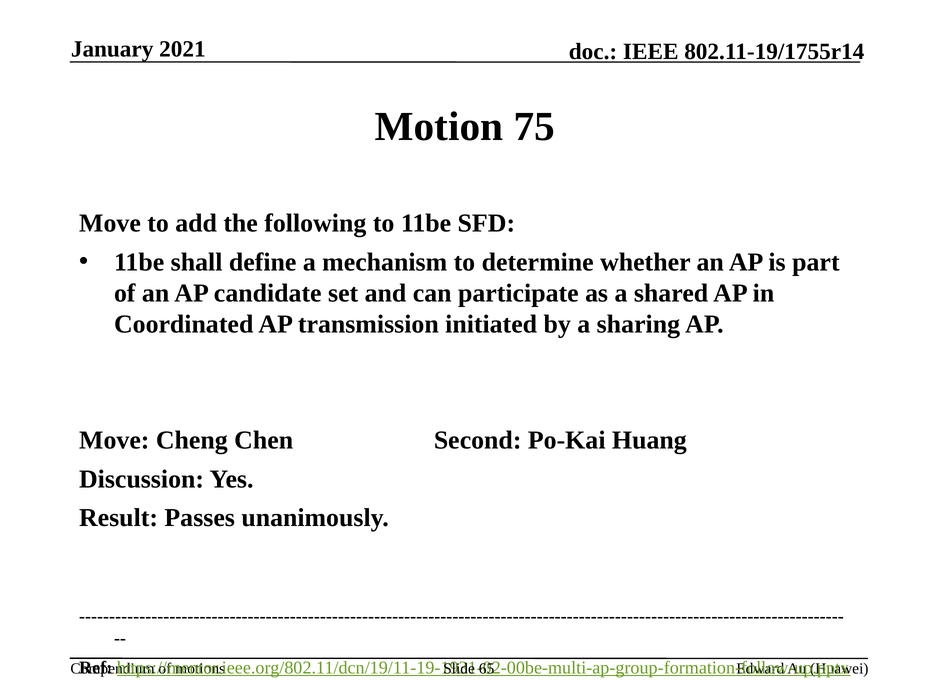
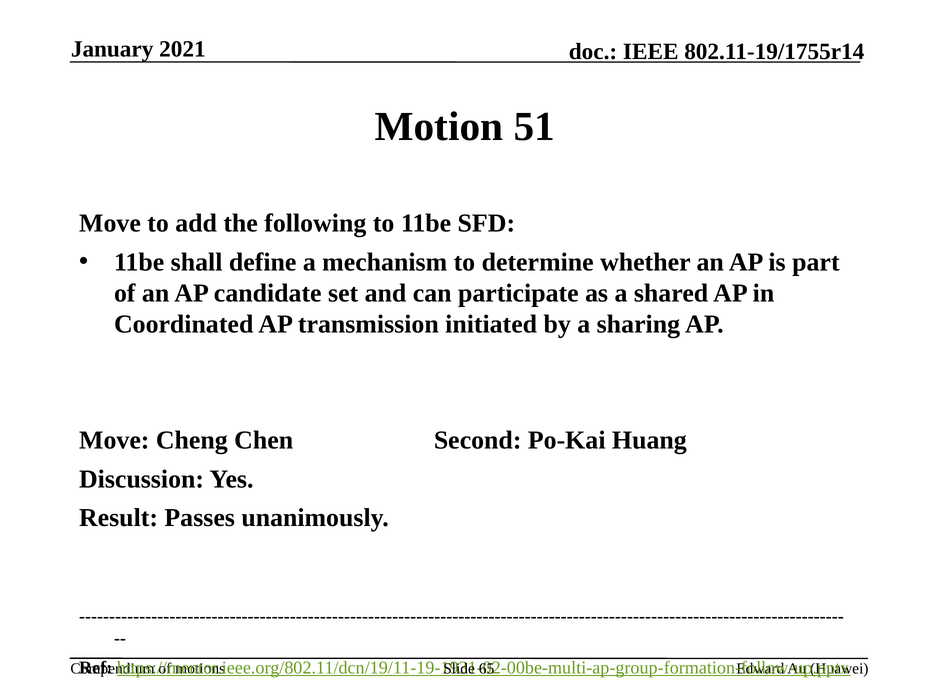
75: 75 -> 51
